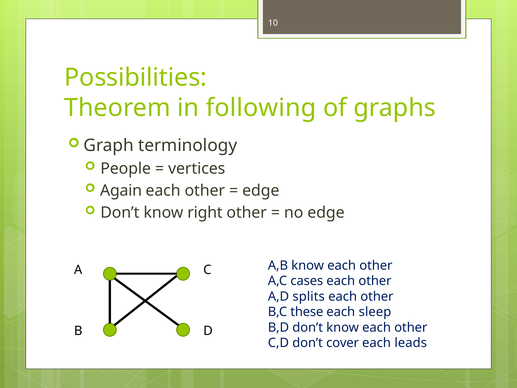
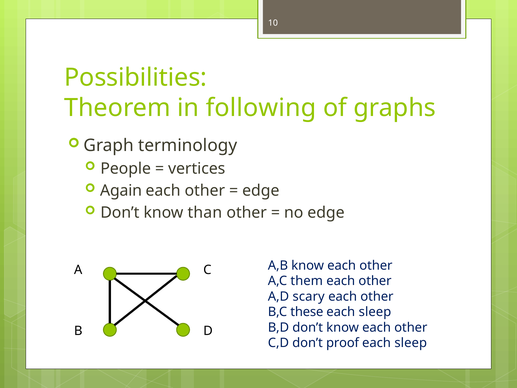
right: right -> than
cases: cases -> them
splits: splits -> scary
cover: cover -> proof
leads at (411, 343): leads -> sleep
